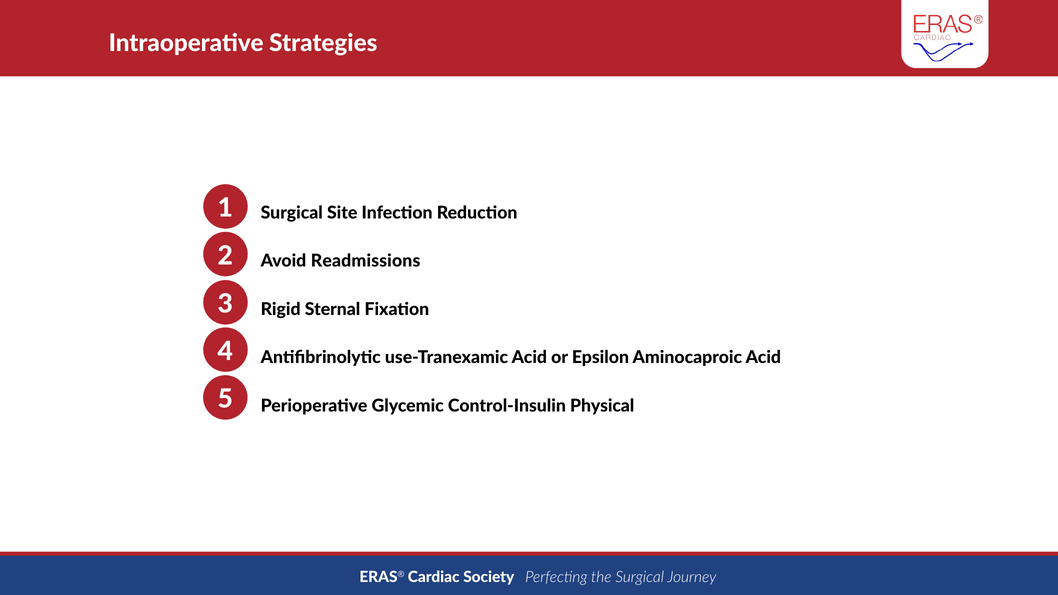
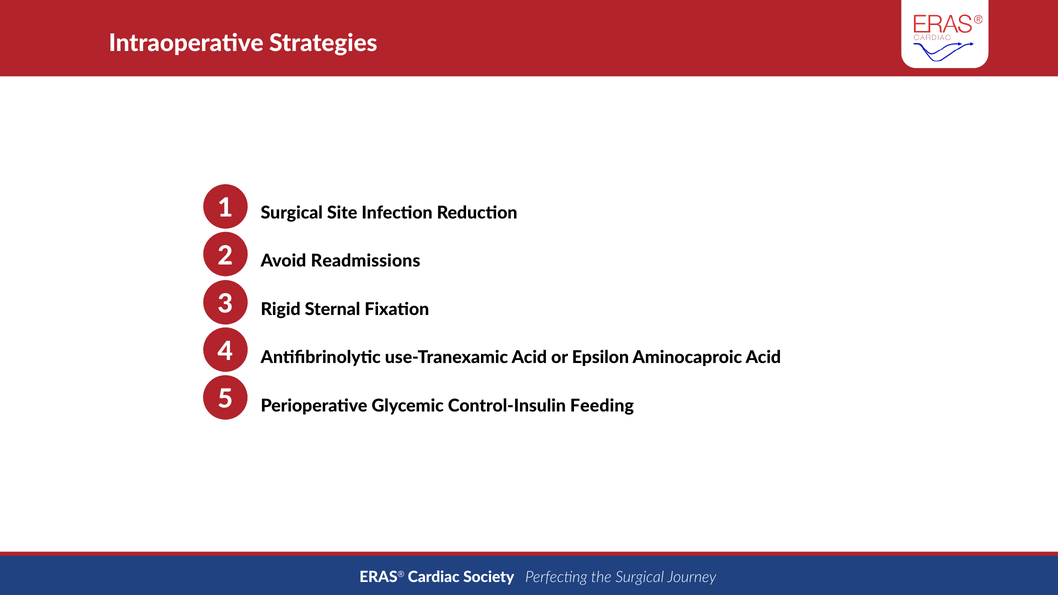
Physical: Physical -> Feeding
